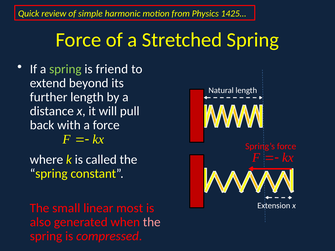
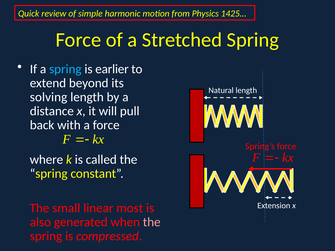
spring at (65, 69) colour: light green -> light blue
friend: friend -> earlier
further: further -> solving
